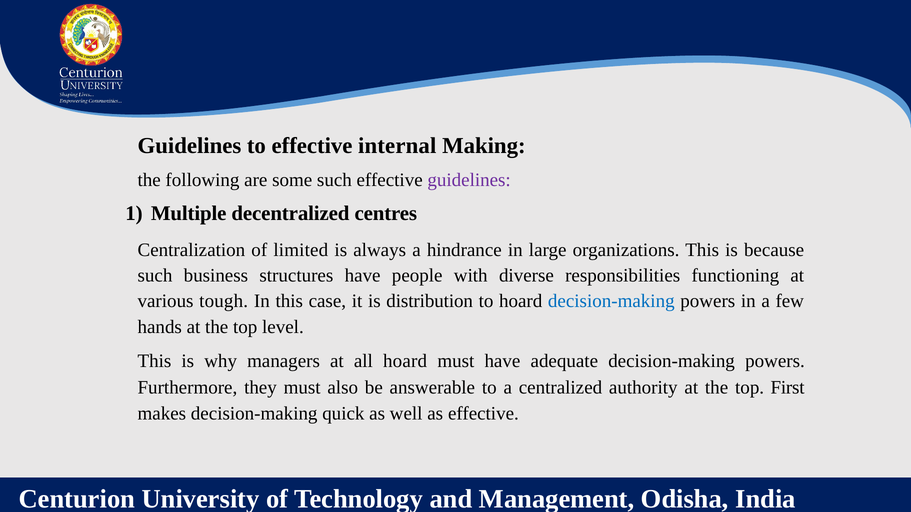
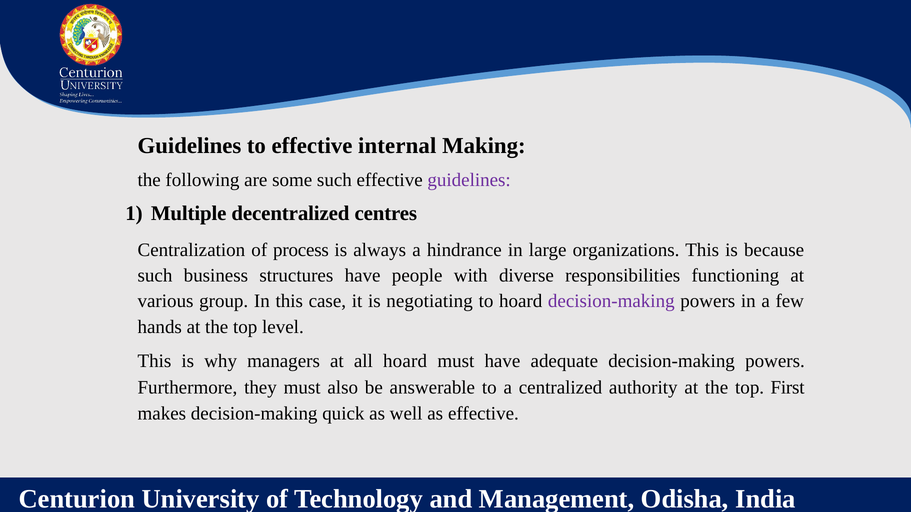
limited: limited -> process
tough: tough -> group
distribution: distribution -> negotiating
decision-making at (611, 301) colour: blue -> purple
